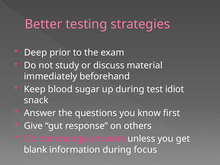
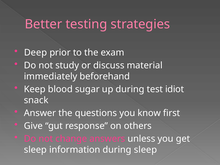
blank at (35, 150): blank -> sleep
during focus: focus -> sleep
